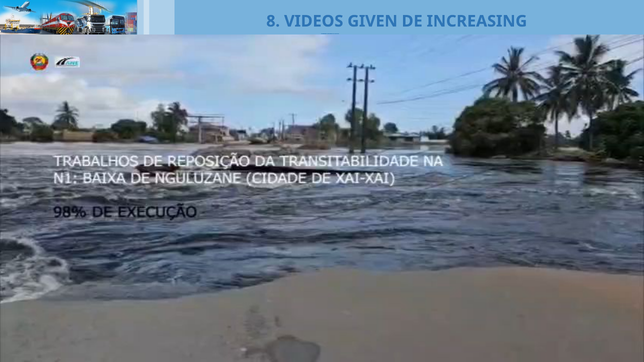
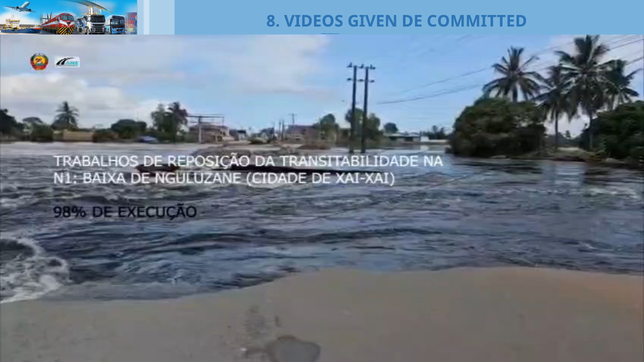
INCREASING: INCREASING -> COMMITTED
